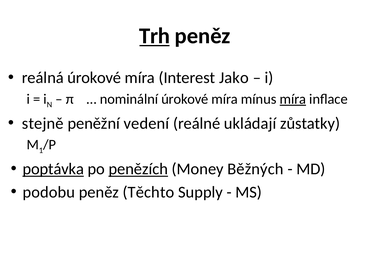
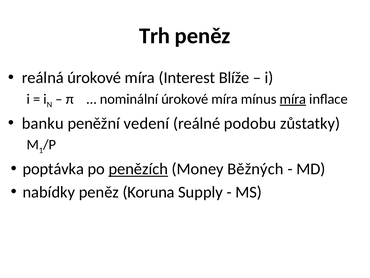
Trh underline: present -> none
Jako: Jako -> Blíže
stejně: stejně -> banku
ukládají: ukládají -> podobu
poptávka underline: present -> none
podobu: podobu -> nabídky
Těchto: Těchto -> Koruna
